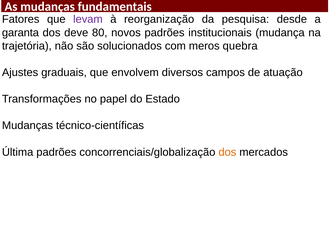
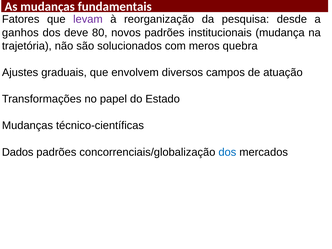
garanta: garanta -> ganhos
Última: Última -> Dados
dos at (227, 152) colour: orange -> blue
